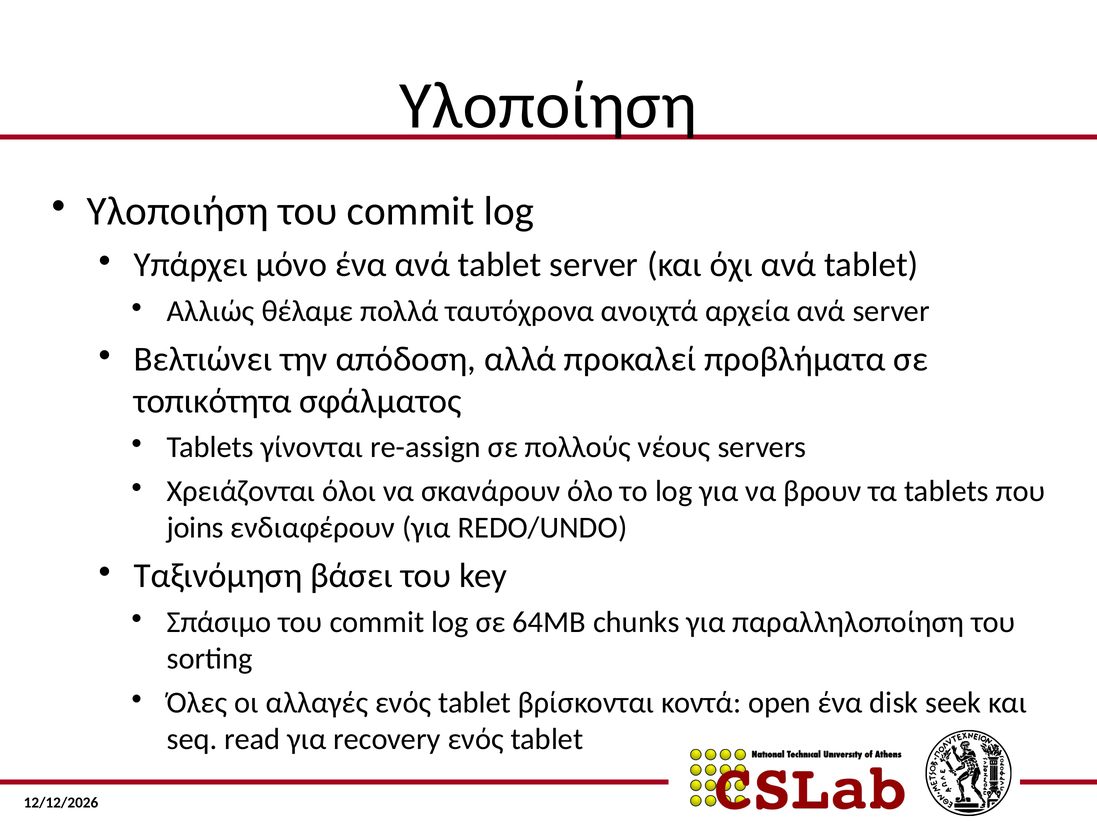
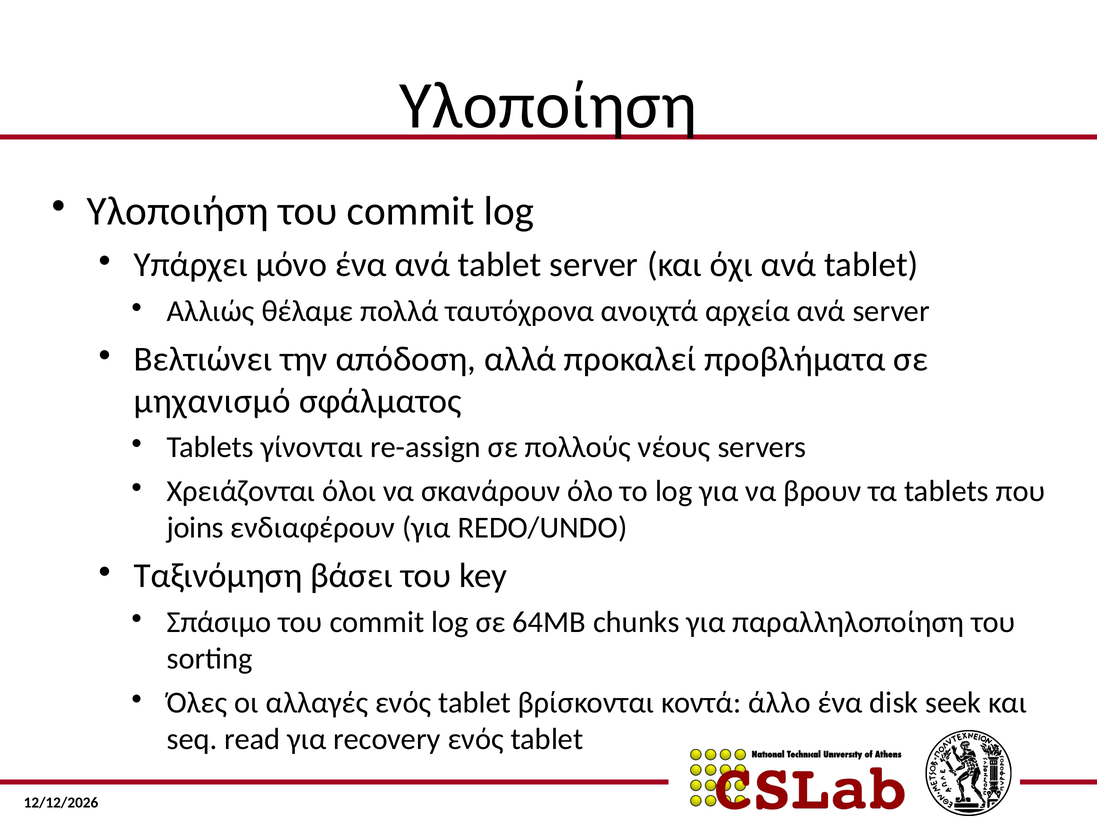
τοπικότητα: τοπικότητα -> µηχανισµό
open: open -> άλλο
